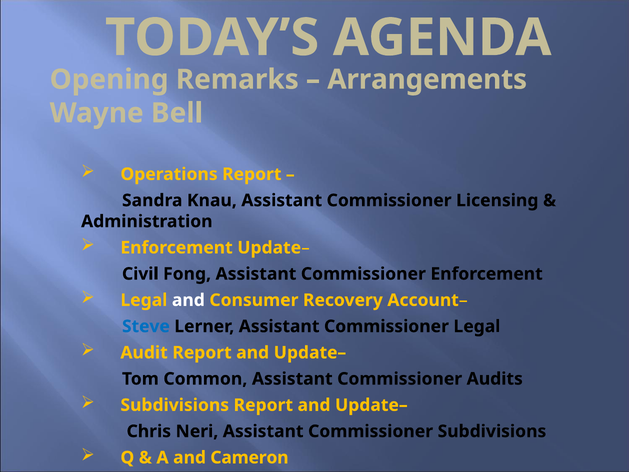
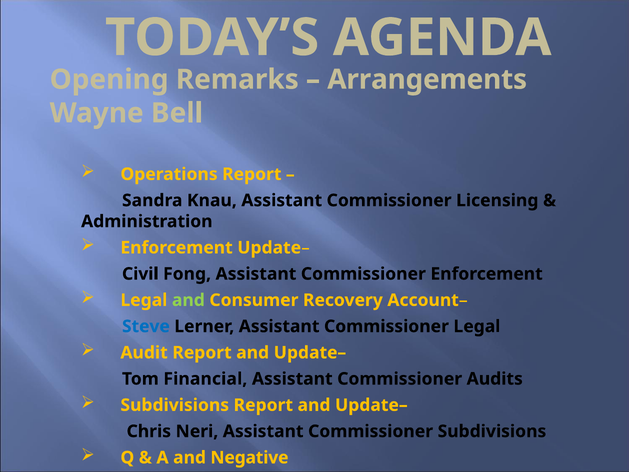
and at (188, 300) colour: white -> light green
Common: Common -> Financial
Cameron: Cameron -> Negative
